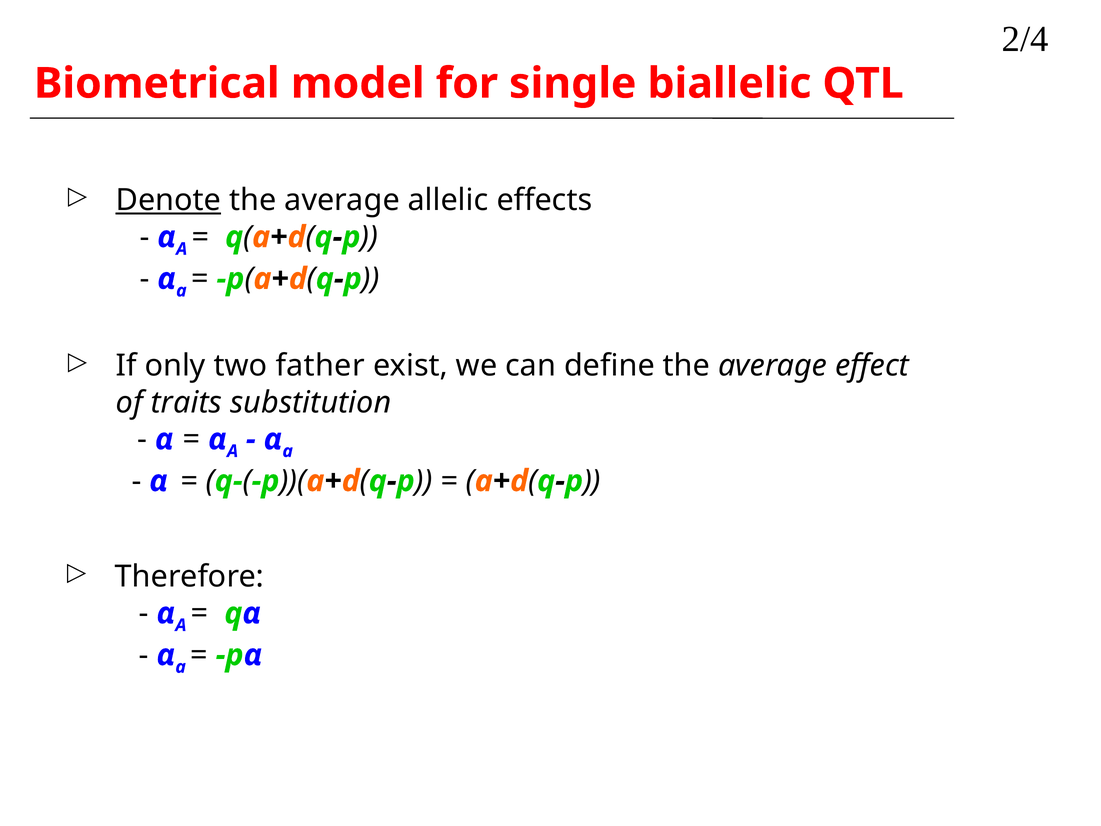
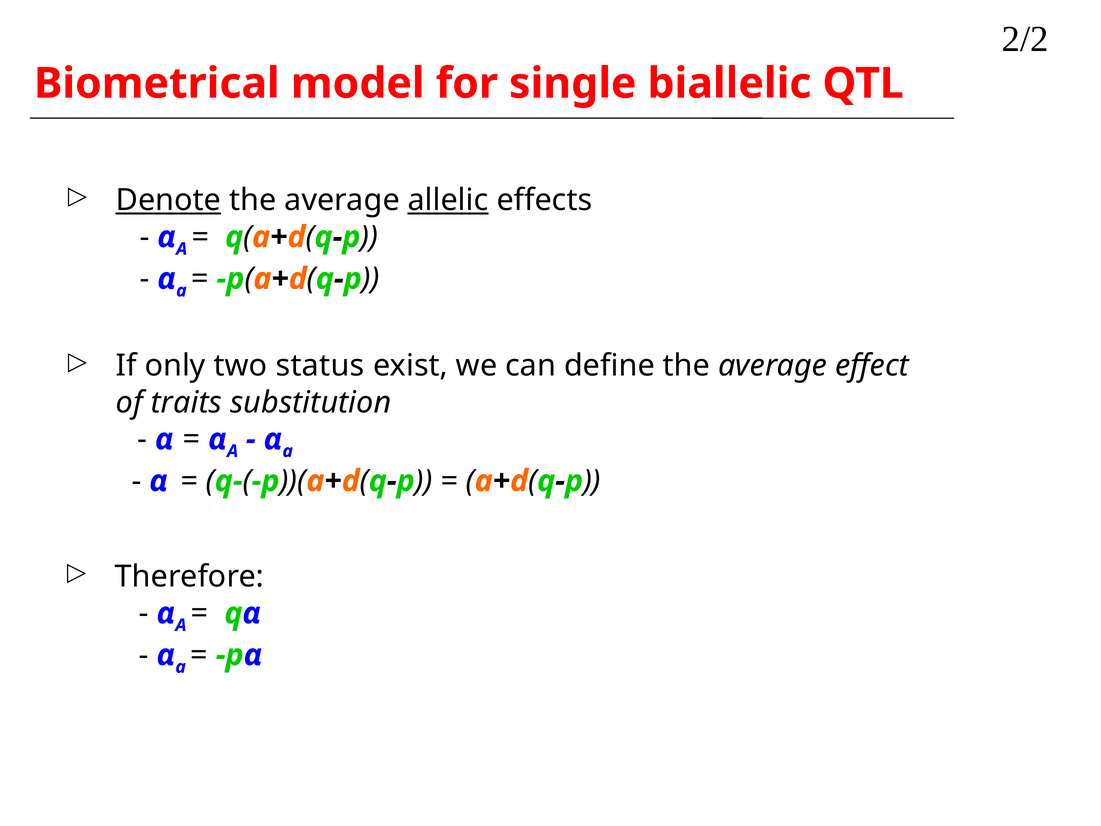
2/4: 2/4 -> 2/2
allelic underline: none -> present
father: father -> status
